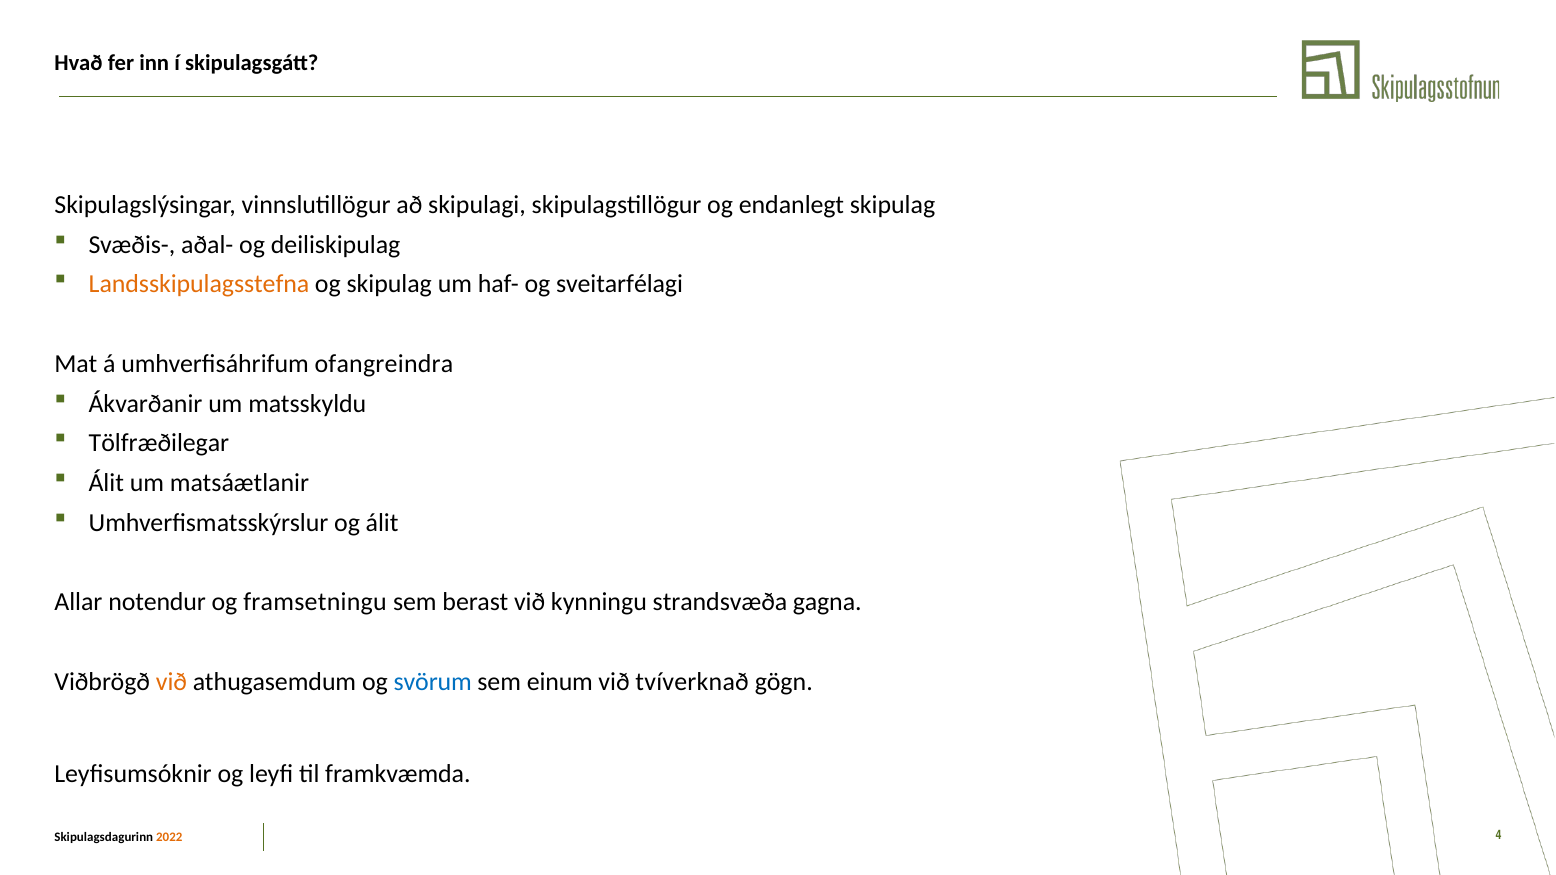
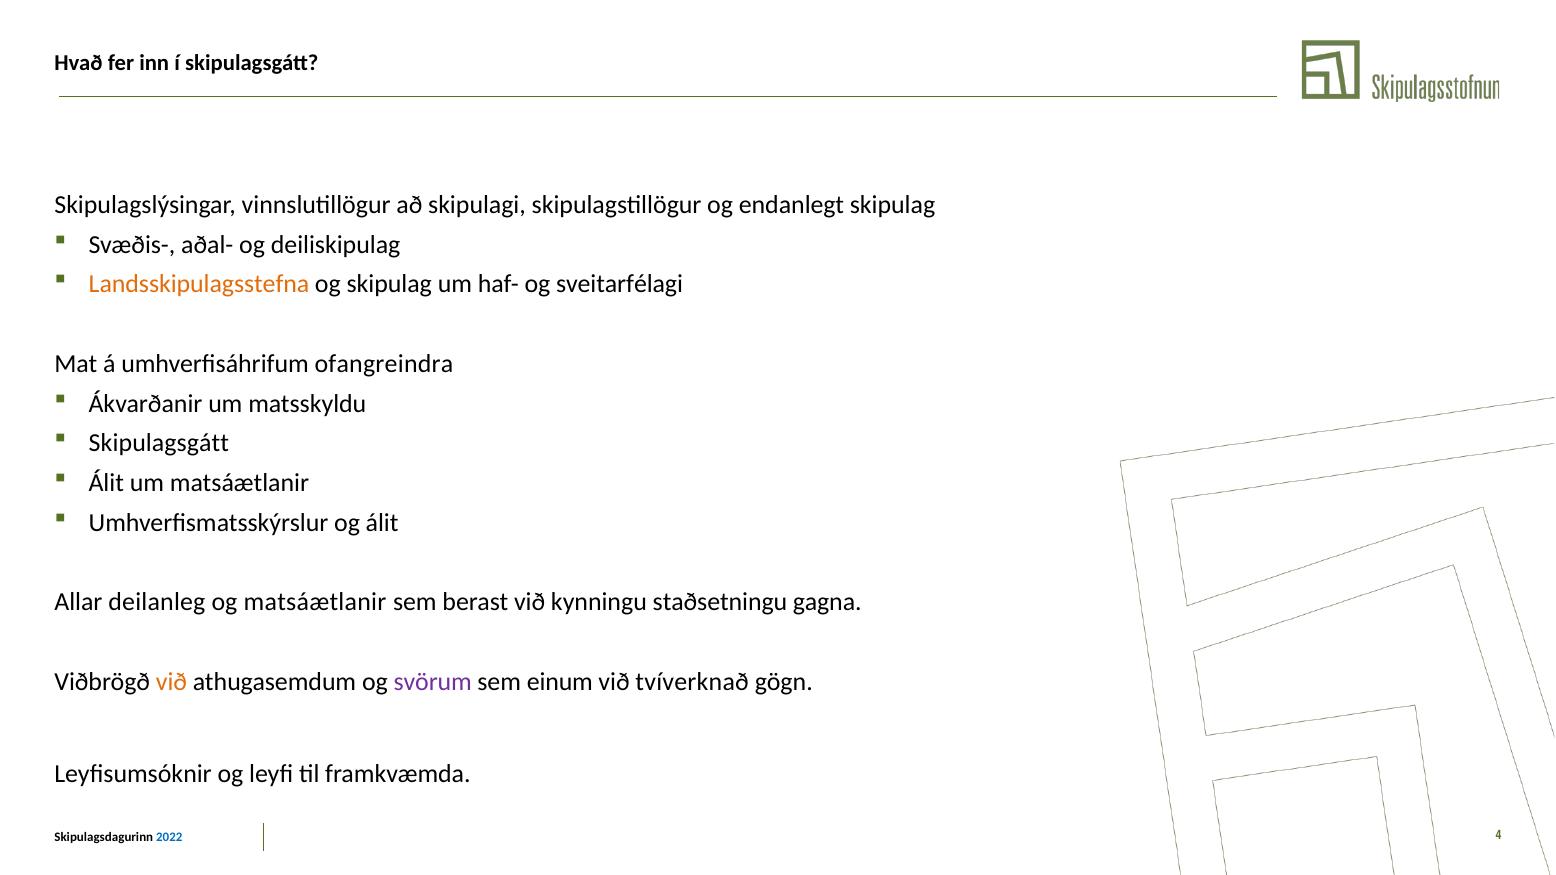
Tölfræðilegar at (159, 443): Tölfræðilegar -> Skipulagsgátt
notendur: notendur -> deilanleg
og framsetningu: framsetningu -> matsáætlanir
strandsvæða: strandsvæða -> staðsetningu
svörum colour: blue -> purple
2022 colour: orange -> blue
